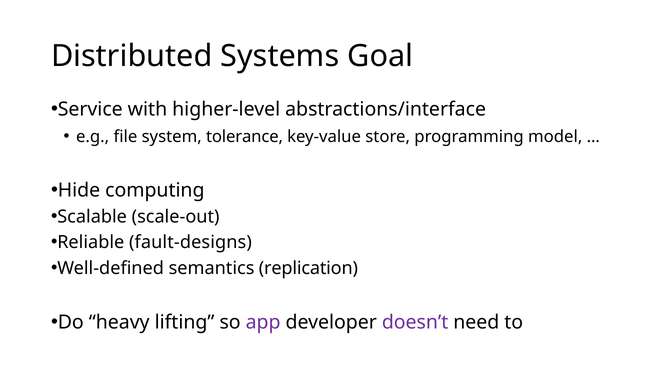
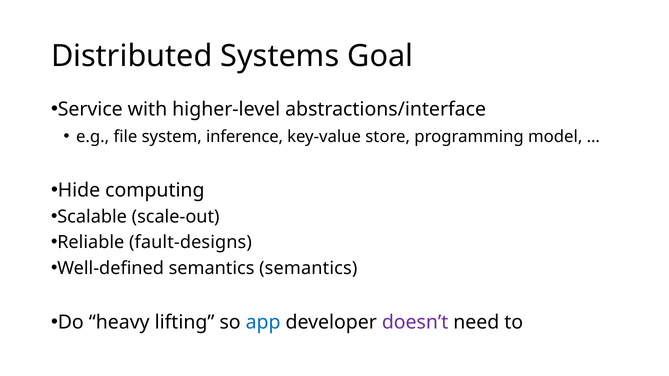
tolerance: tolerance -> inference
semantics replication: replication -> semantics
app colour: purple -> blue
